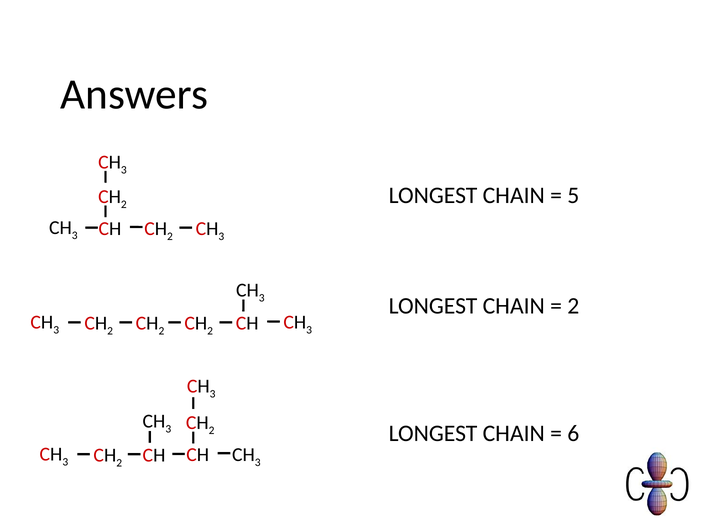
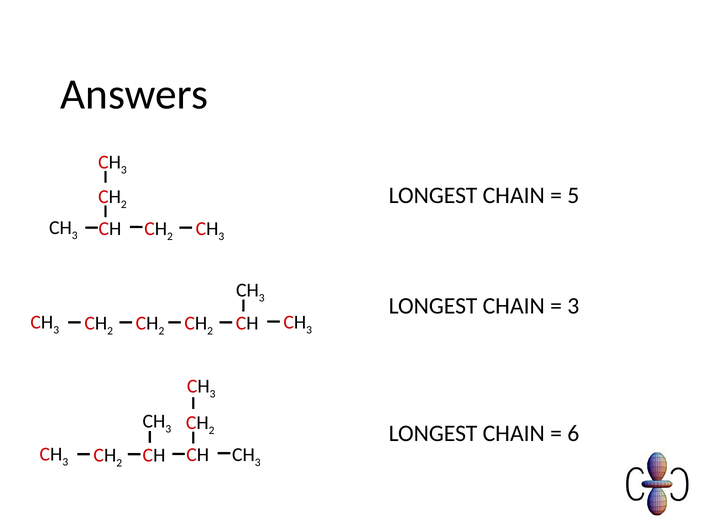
2 at (573, 306): 2 -> 3
